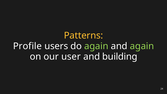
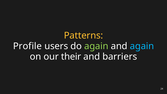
again at (142, 46) colour: light green -> light blue
user: user -> their
building: building -> barriers
